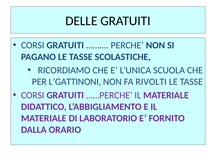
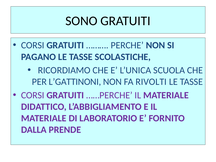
DELLE: DELLE -> SONO
ORARIO: ORARIO -> PRENDE
